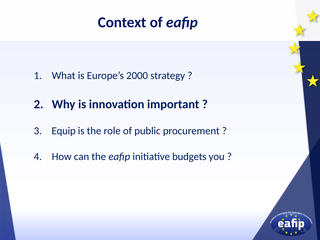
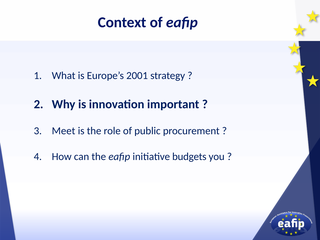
2000: 2000 -> 2001
Equip: Equip -> Meet
